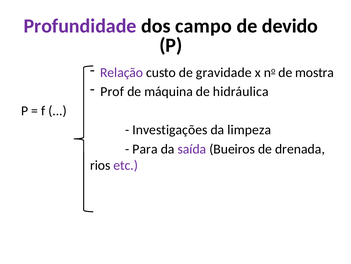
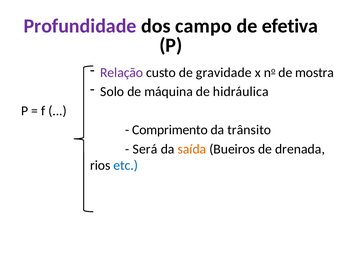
devido: devido -> efetiva
Prof: Prof -> Solo
Investigações: Investigações -> Comprimento
limpeza: limpeza -> trânsito
Para: Para -> Será
saída colour: purple -> orange
etc colour: purple -> blue
